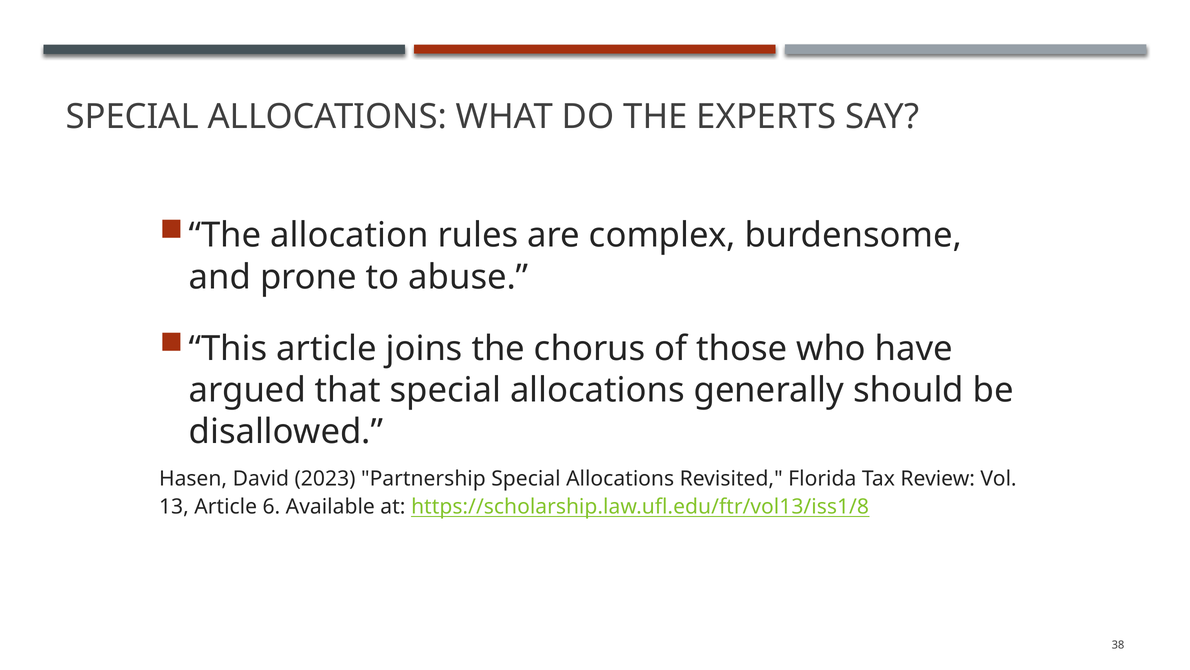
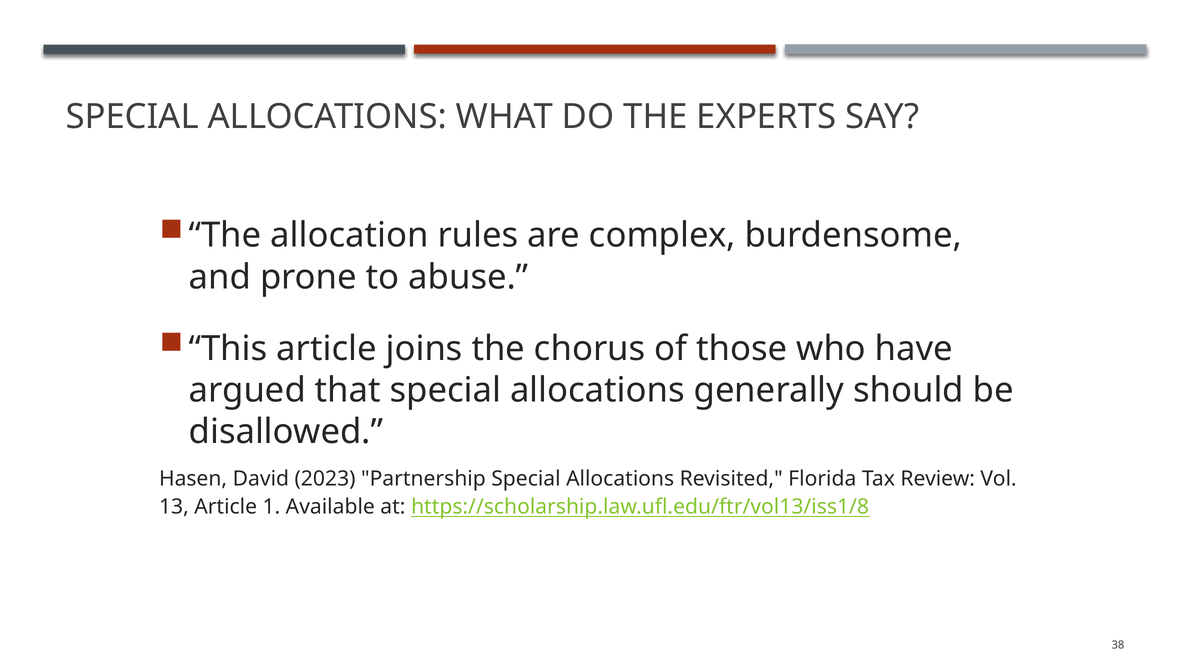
6: 6 -> 1
